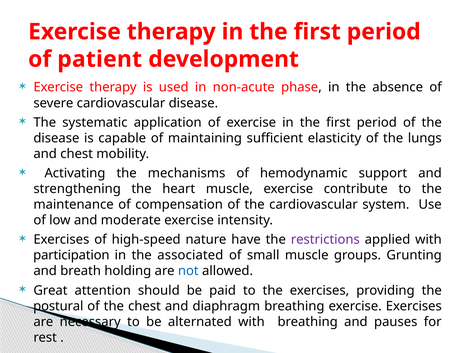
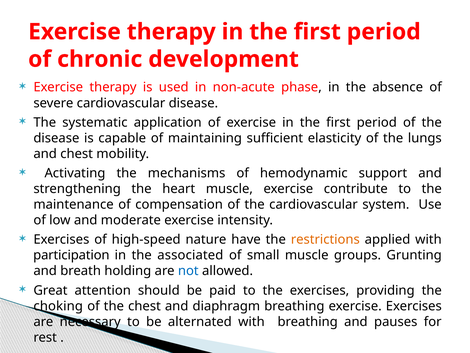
patient: patient -> chronic
restrictions colour: purple -> orange
postural: postural -> choking
